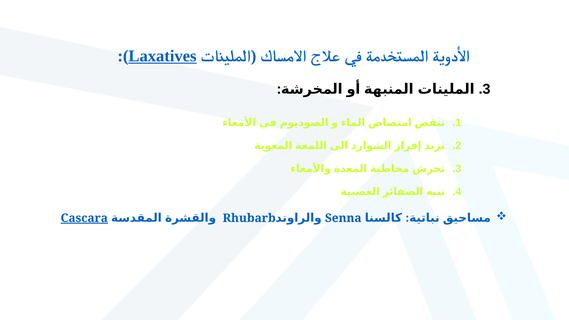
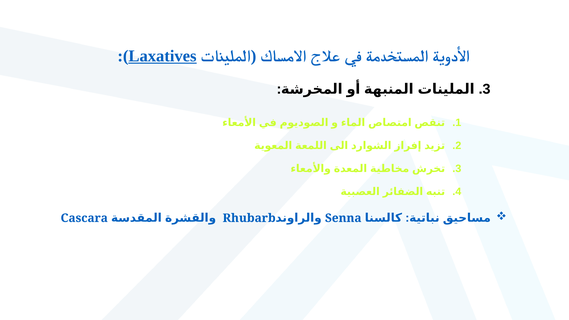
Cascara underline: present -> none
